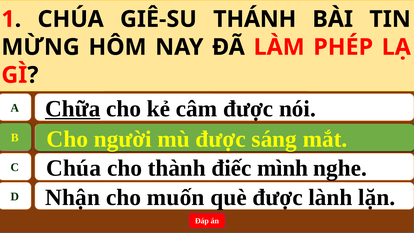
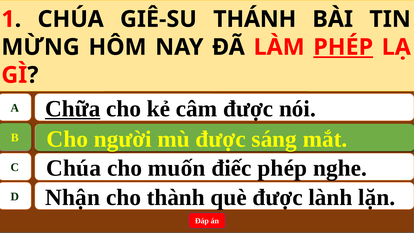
PHÉP at (343, 47) underline: none -> present
thành: thành -> muốn
điếc mình: mình -> phép
muốn: muốn -> thành
